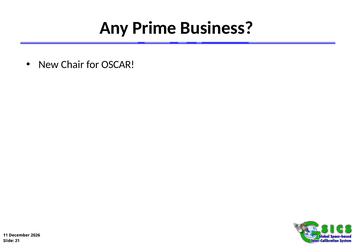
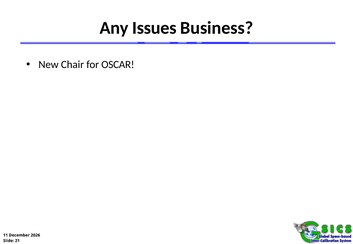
Prime: Prime -> Issues
